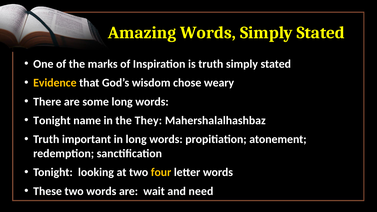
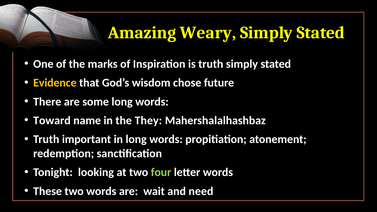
Amazing Words: Words -> Weary
weary: weary -> future
Tonight at (52, 121): Tonight -> Toward
four colour: yellow -> light green
